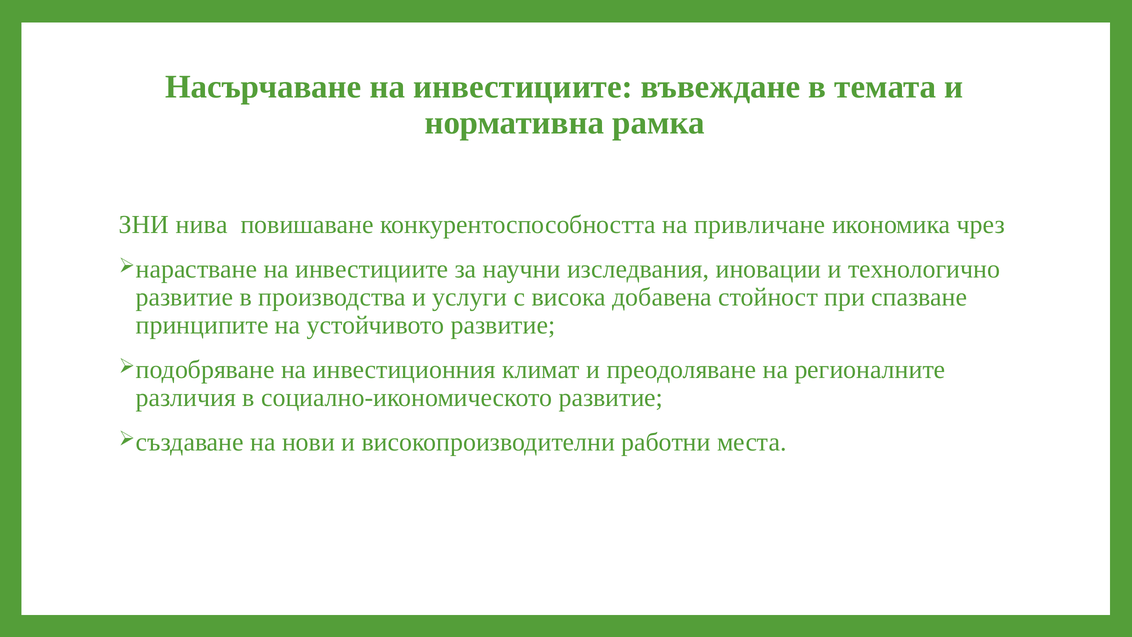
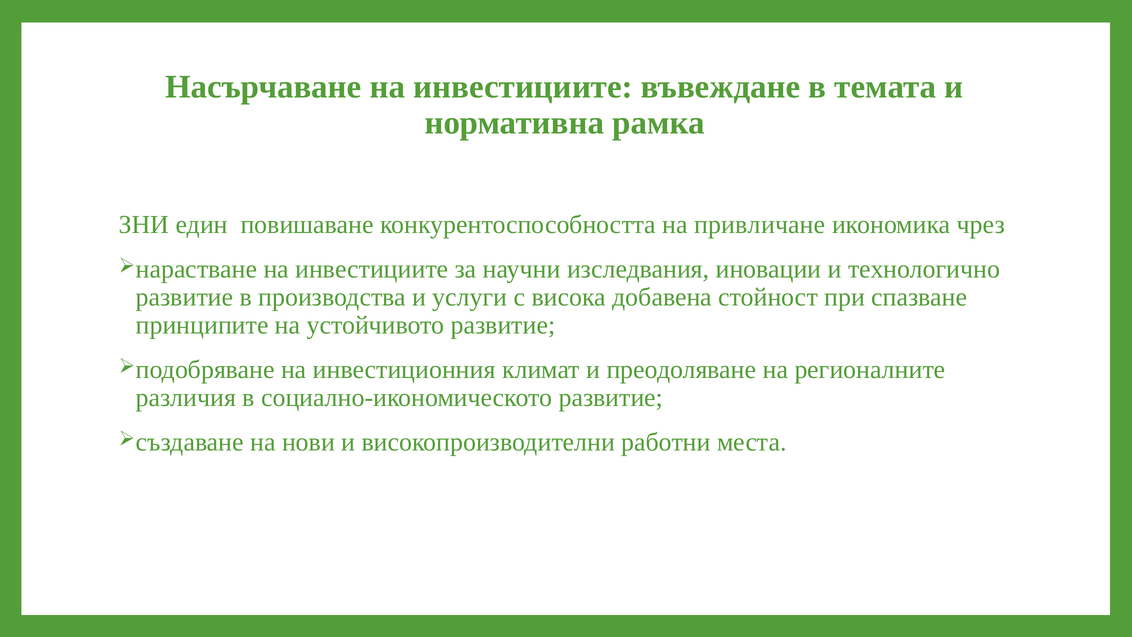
нива: нива -> един
